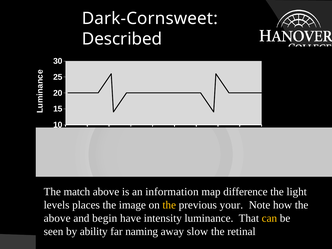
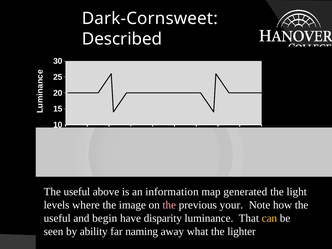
match at (77, 192): match -> useful
difference: difference -> generated
places: places -> where
the at (169, 205) colour: yellow -> pink
above at (57, 218): above -> useful
intensity: intensity -> disparity
slow: slow -> what
retinal: retinal -> lighter
